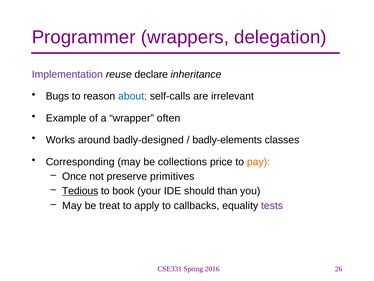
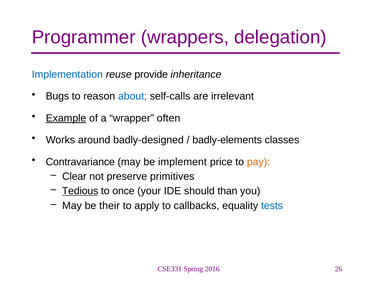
Implementation colour: purple -> blue
declare: declare -> provide
Example underline: none -> present
Corresponding: Corresponding -> Contravariance
collections: collections -> implement
Once: Once -> Clear
book: book -> once
treat: treat -> their
tests colour: purple -> blue
